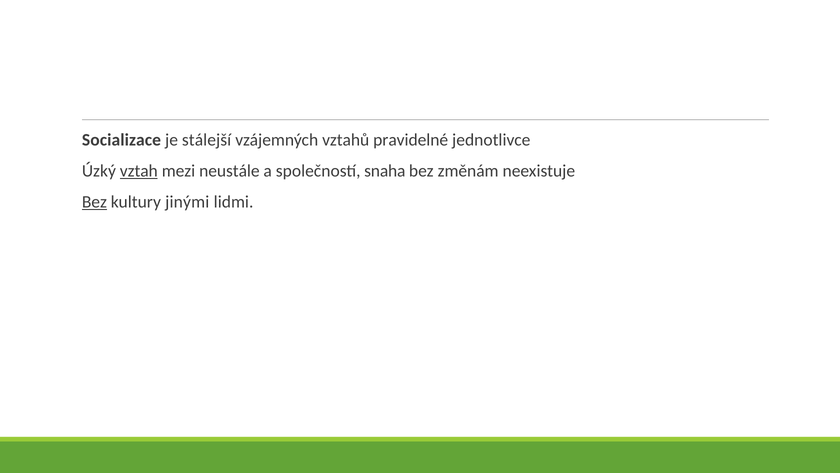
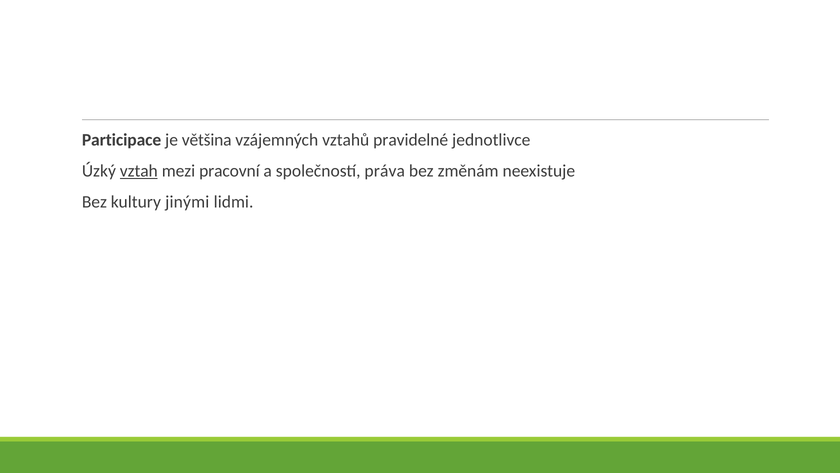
Socializace: Socializace -> Participace
stálejší: stálejší -> většina
neustále: neustále -> pracovní
snaha: snaha -> práva
Bez at (94, 202) underline: present -> none
